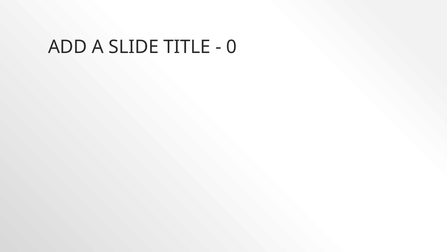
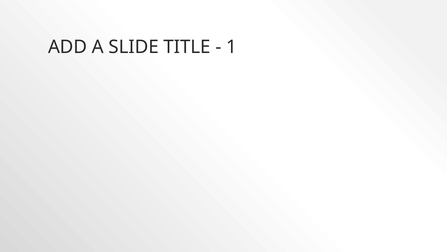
0: 0 -> 1
